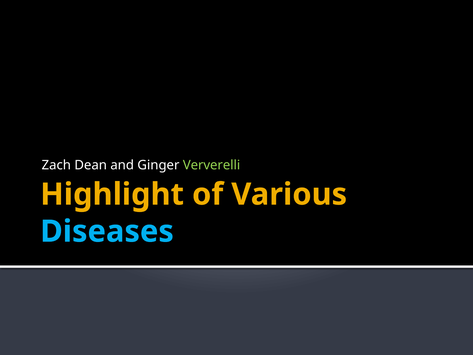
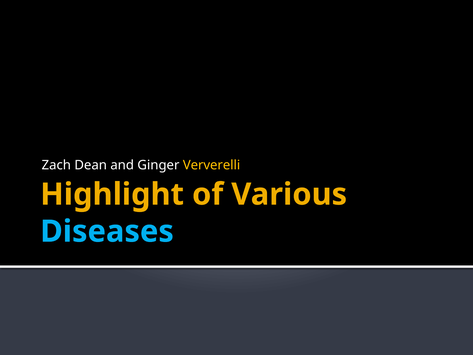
Ververelli colour: light green -> yellow
